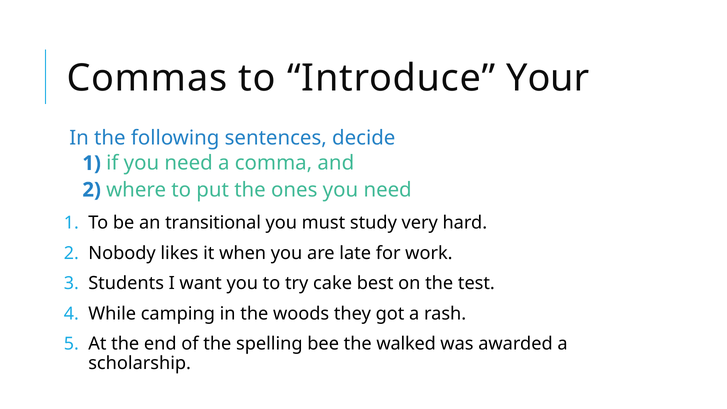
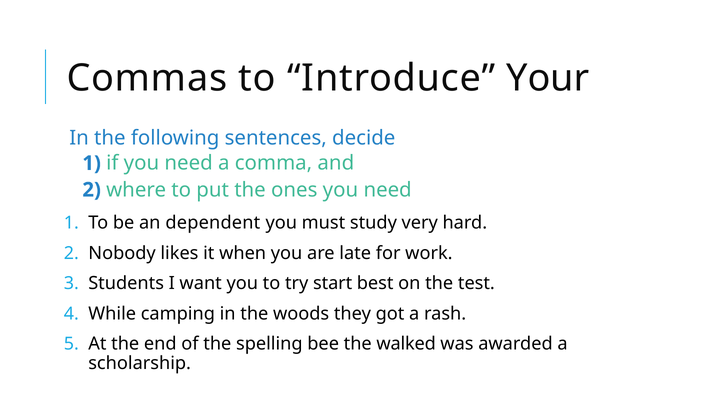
transitional: transitional -> dependent
cake: cake -> start
